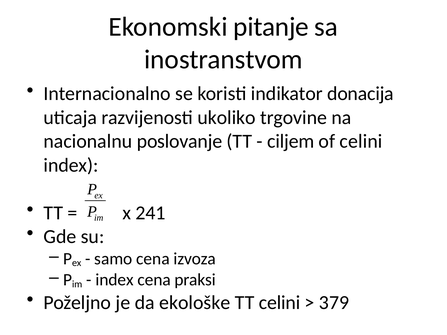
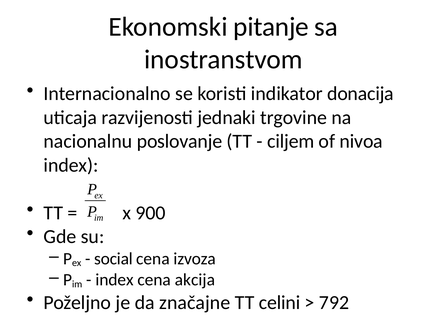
ukoliko: ukoliko -> jednaki
of celini: celini -> nivoa
241: 241 -> 900
samo: samo -> social
praksi: praksi -> akcija
ekološke: ekološke -> značajne
379: 379 -> 792
